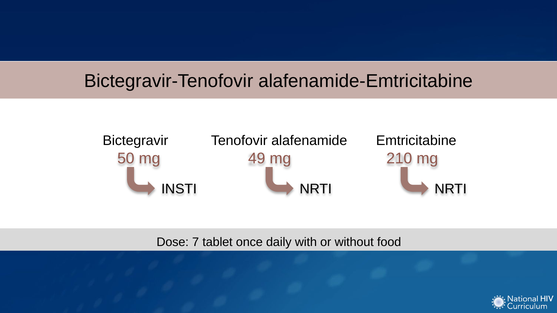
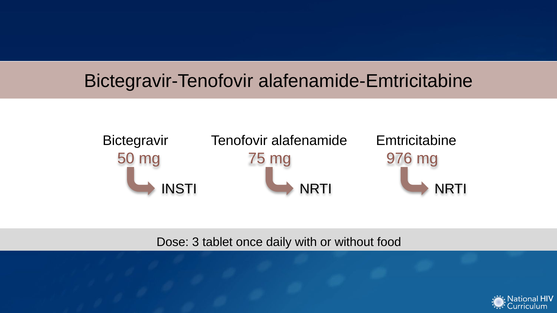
49: 49 -> 75
210: 210 -> 976
7: 7 -> 3
